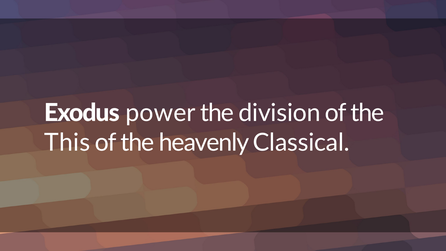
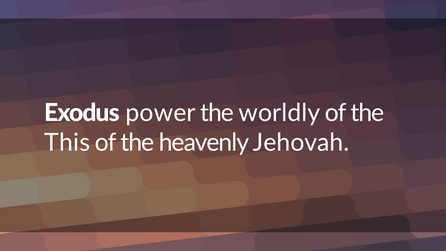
division: division -> worldly
Classical: Classical -> Jehovah
